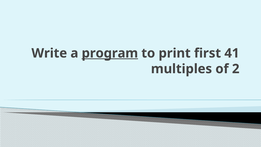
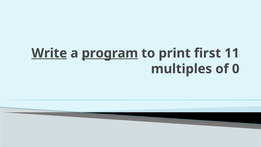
Write underline: none -> present
41: 41 -> 11
2: 2 -> 0
